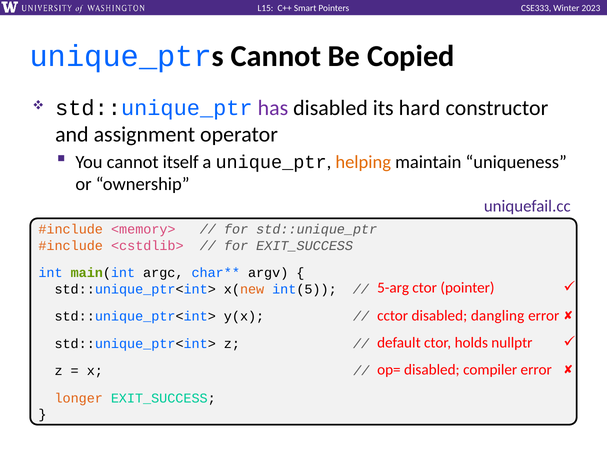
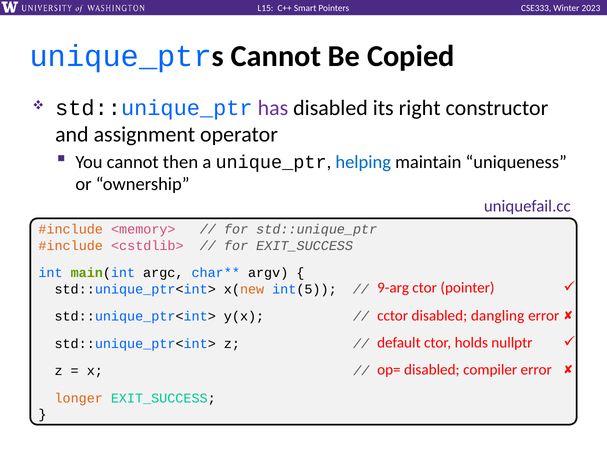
hard: hard -> right
itself: itself -> then
helping colour: orange -> blue
5-arg: 5-arg -> 9-arg
